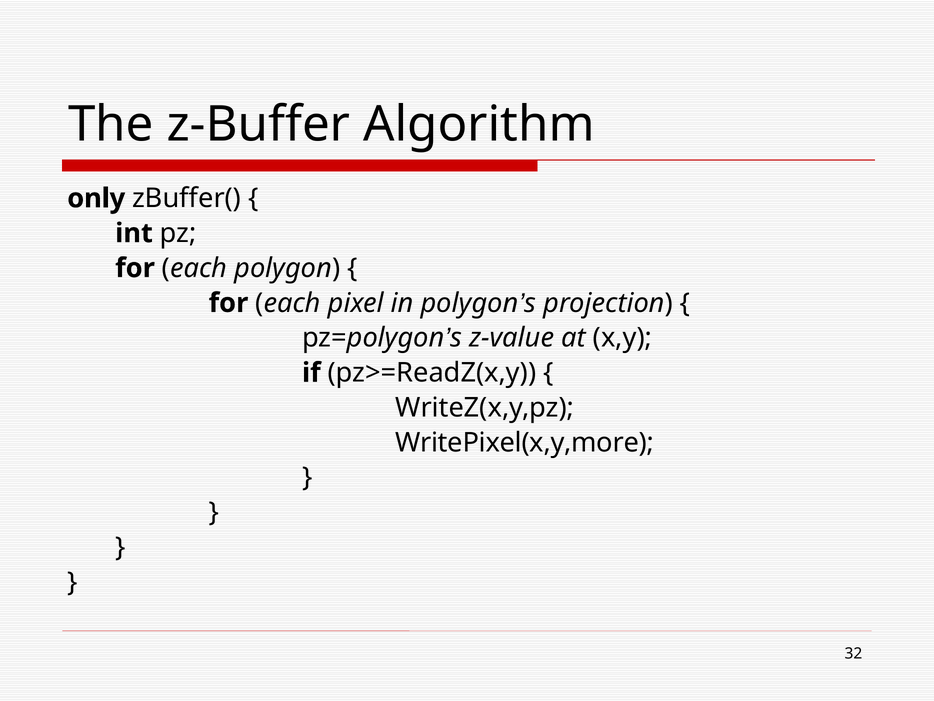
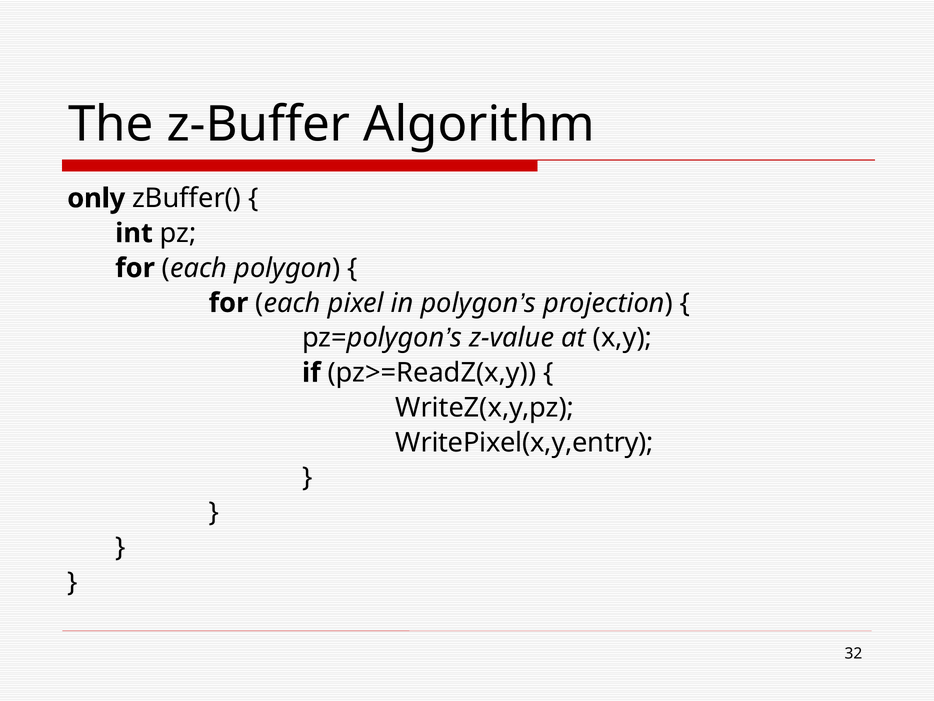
WritePixel(x,y,more: WritePixel(x,y,more -> WritePixel(x,y,entry
